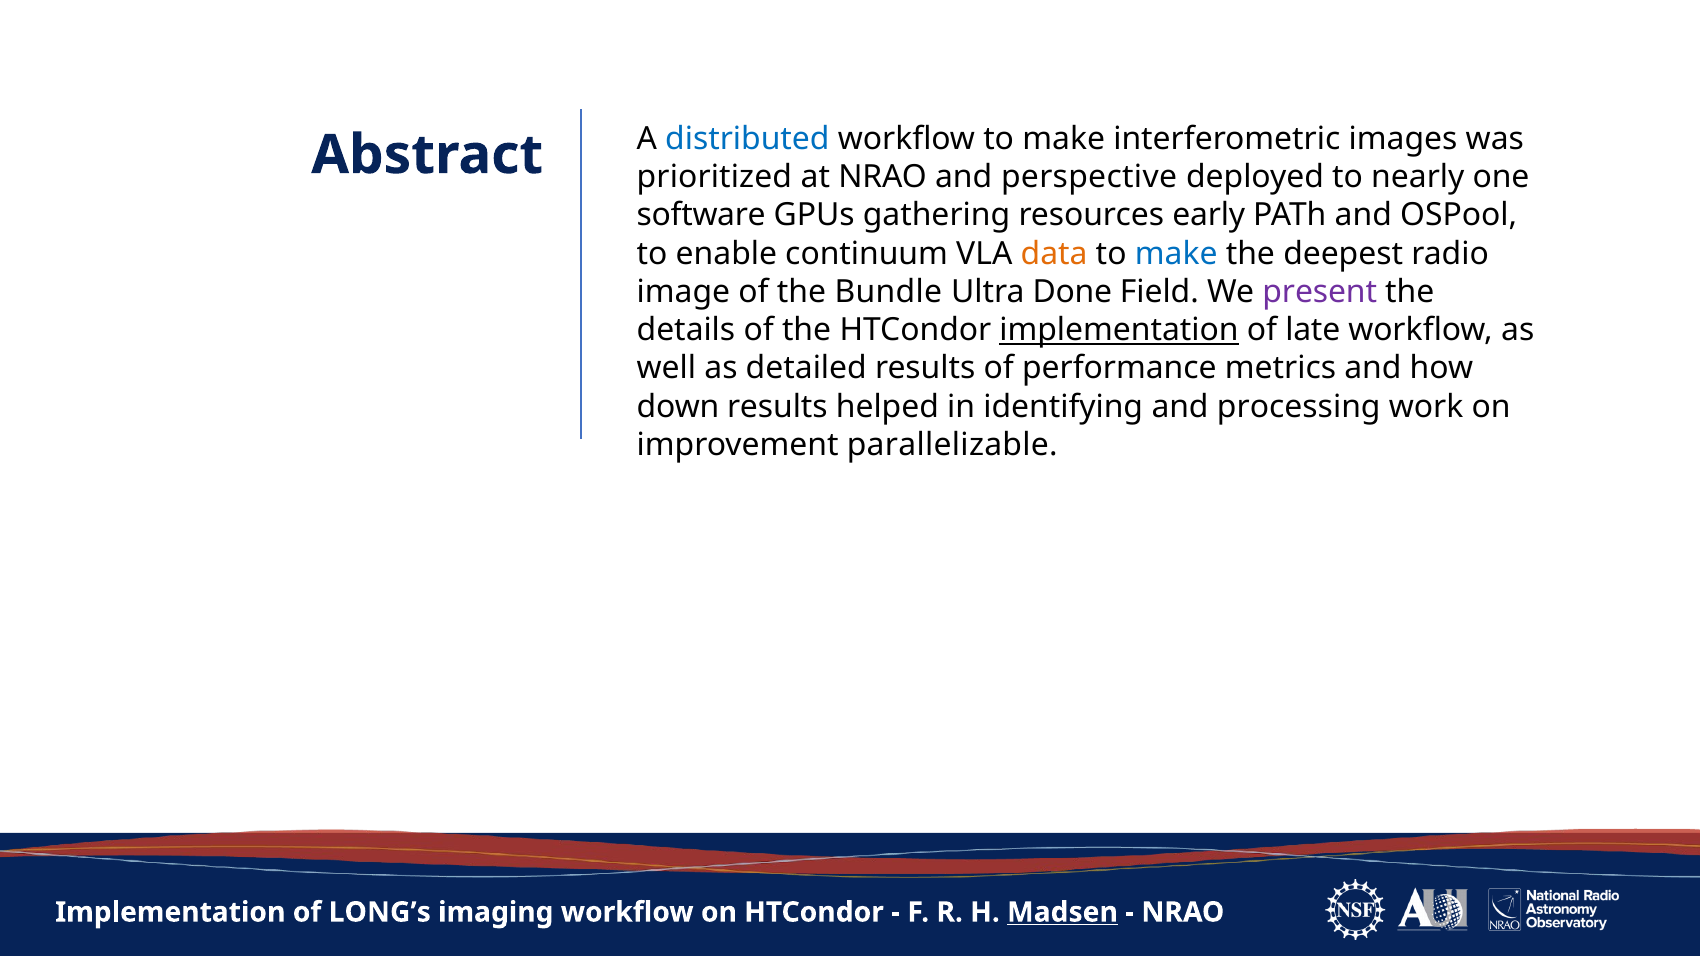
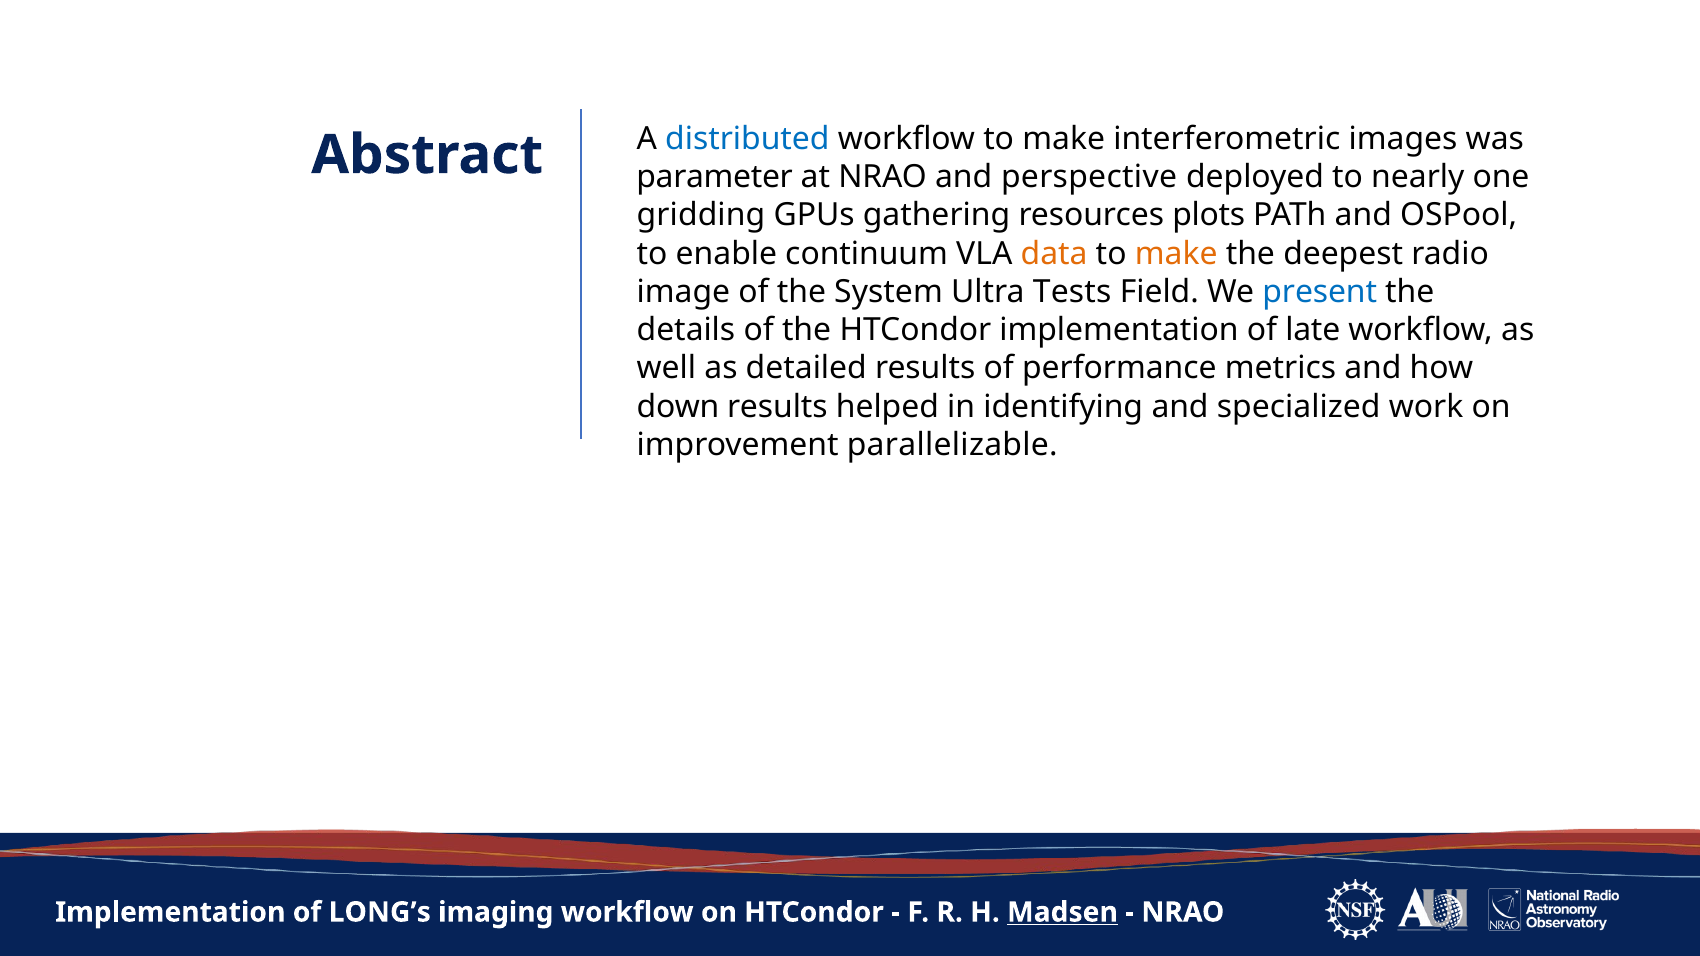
prioritized: prioritized -> parameter
software: software -> gridding
early: early -> plots
make at (1176, 254) colour: blue -> orange
Bundle: Bundle -> System
Done: Done -> Tests
present colour: purple -> blue
implementation at (1119, 330) underline: present -> none
processing: processing -> specialized
